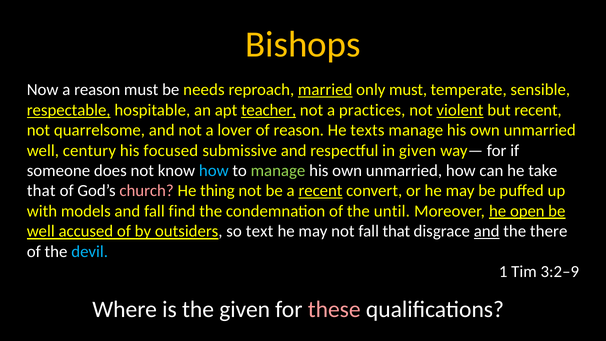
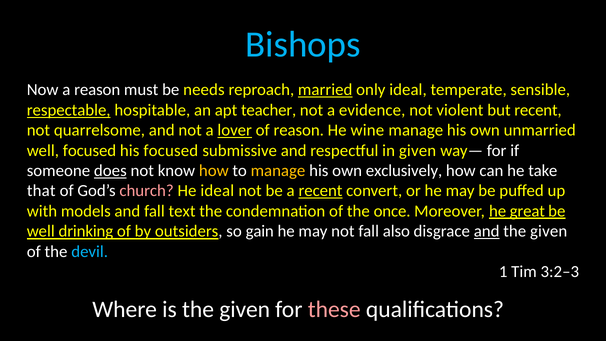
Bishops colour: yellow -> light blue
only must: must -> ideal
teacher underline: present -> none
practices: practices -> evidence
violent underline: present -> none
lover underline: none -> present
texts: texts -> wine
well century: century -> focused
does underline: none -> present
how at (214, 171) colour: light blue -> yellow
manage at (278, 171) colour: light green -> yellow
unmarried at (404, 171): unmarried -> exclusively
He thing: thing -> ideal
find: find -> text
until: until -> once
open: open -> great
accused: accused -> drinking
text: text -> gain
fall that: that -> also
there at (549, 231): there -> given
3:2–9: 3:2–9 -> 3:2–3
